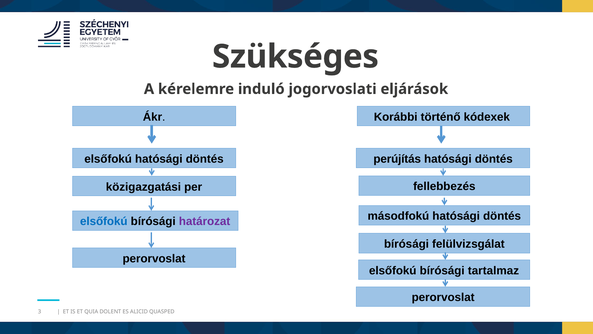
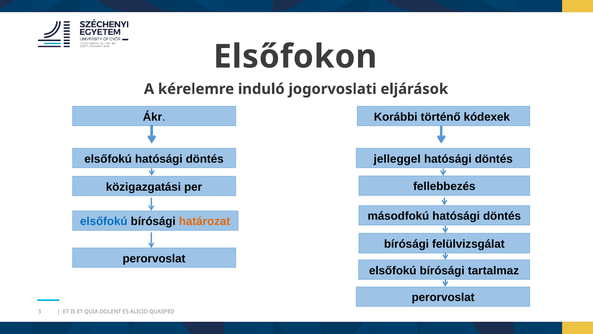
Szükséges: Szükséges -> Elsőfokon
perújítás: perújítás -> jelleggel
határozat colour: purple -> orange
